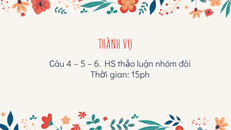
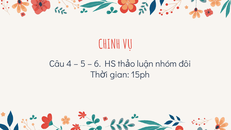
THÀNH: THÀNH -> CHINH
